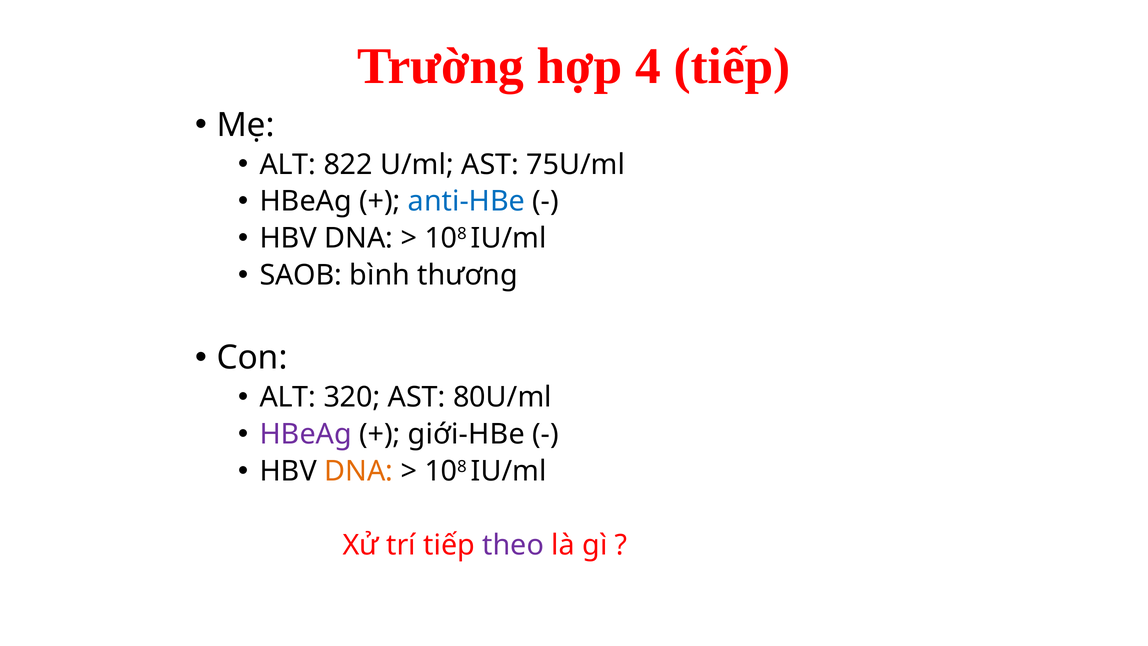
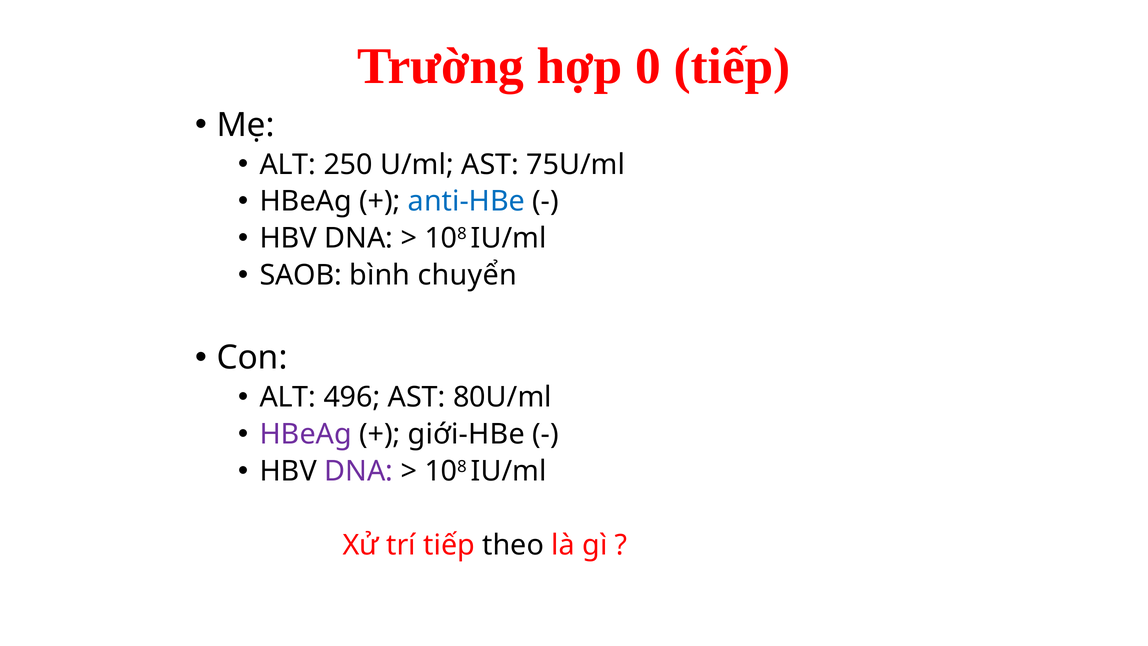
4: 4 -> 0
822: 822 -> 250
thương: thương -> chuyển
320: 320 -> 496
DNA at (359, 471) colour: orange -> purple
theo colour: purple -> black
